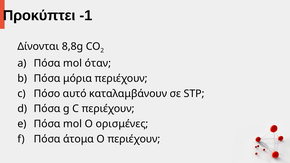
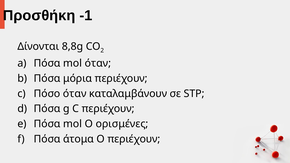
Προκύπτει: Προκύπτει -> Προσθήκη
Πόσο αυτό: αυτό -> όταν
